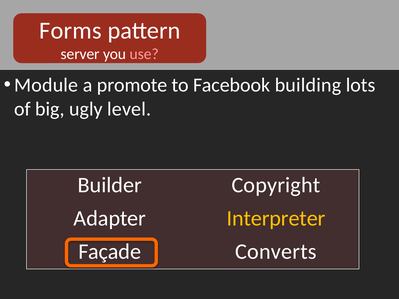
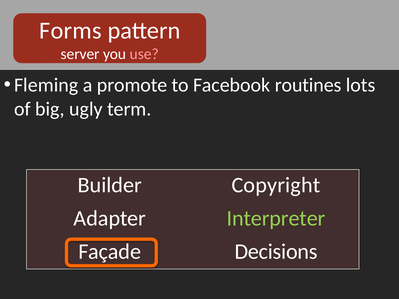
Module: Module -> Fleming
building: building -> routines
level: level -> term
Interpreter colour: yellow -> light green
Converts: Converts -> Decisions
